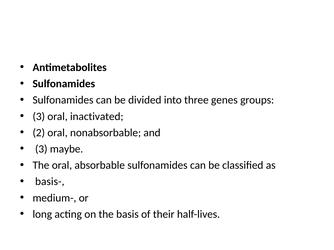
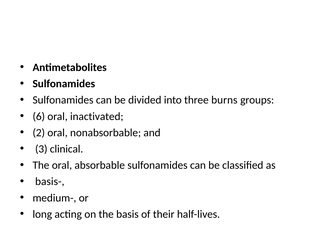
genes: genes -> burns
3 at (39, 117): 3 -> 6
maybe: maybe -> clinical
